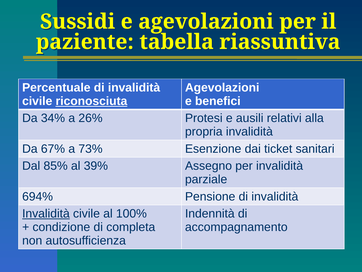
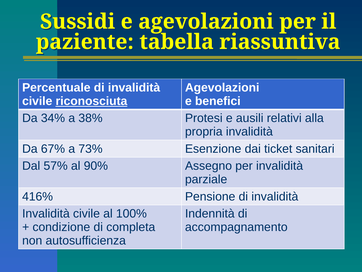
26%: 26% -> 38%
85%: 85% -> 57%
39%: 39% -> 90%
694%: 694% -> 416%
Invalidità at (46, 213) underline: present -> none
